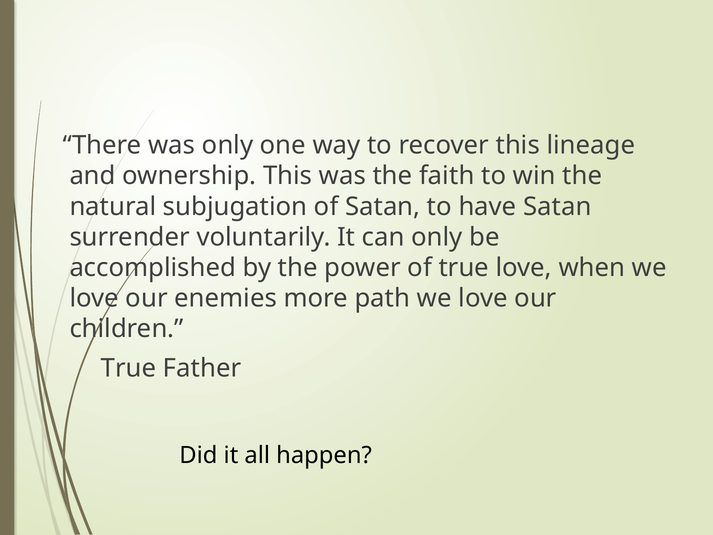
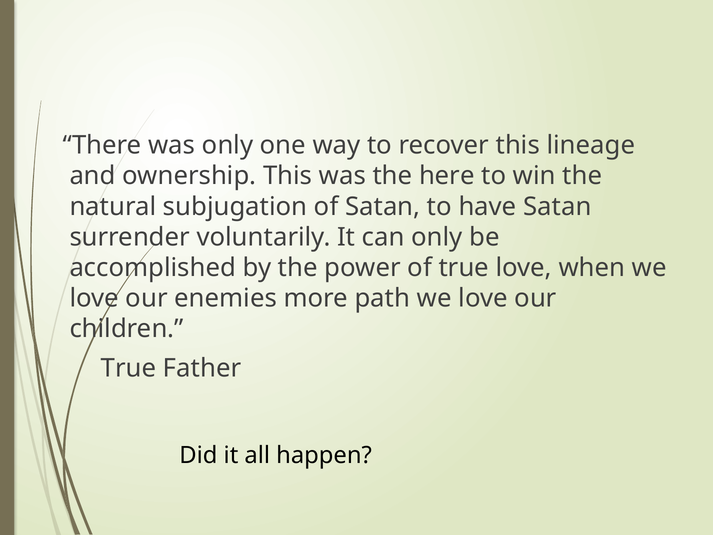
faith: faith -> here
